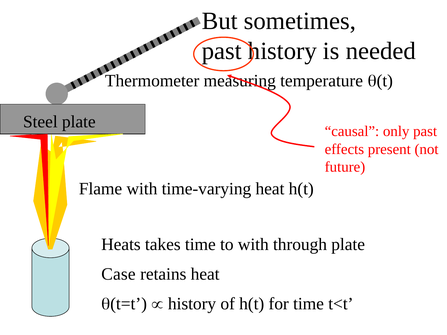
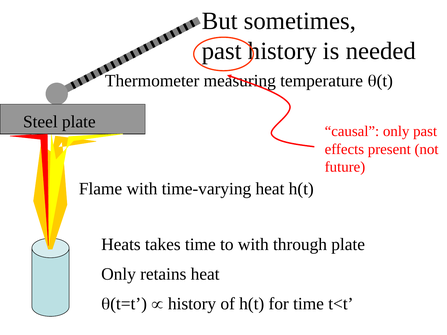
Case at (118, 274): Case -> Only
